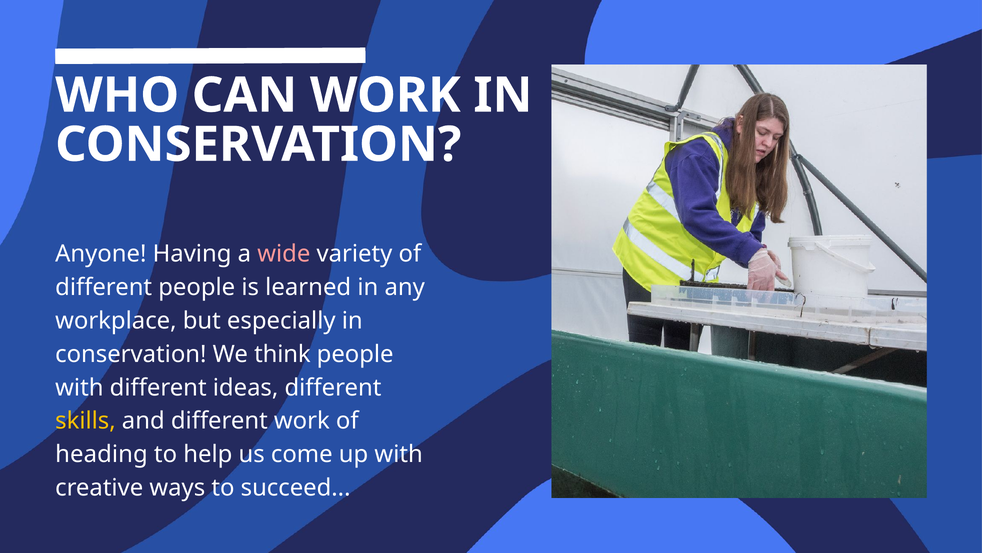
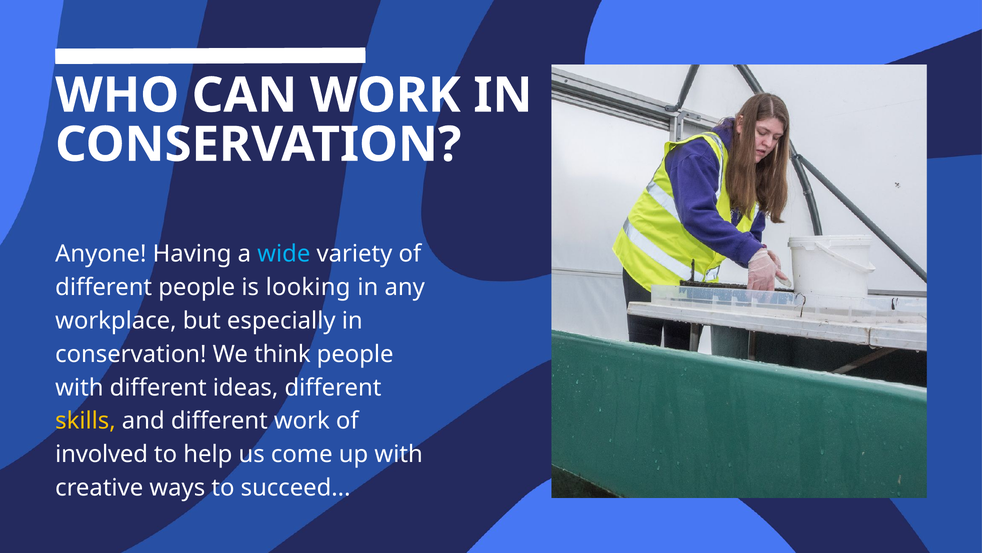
wide colour: pink -> light blue
learned: learned -> looking
heading: heading -> involved
